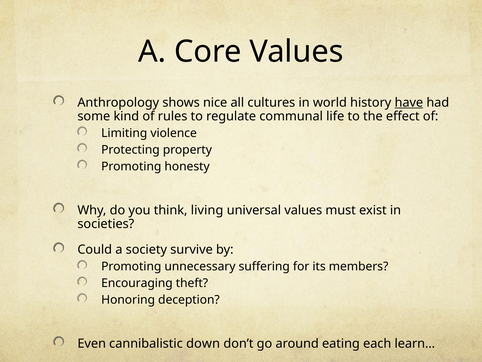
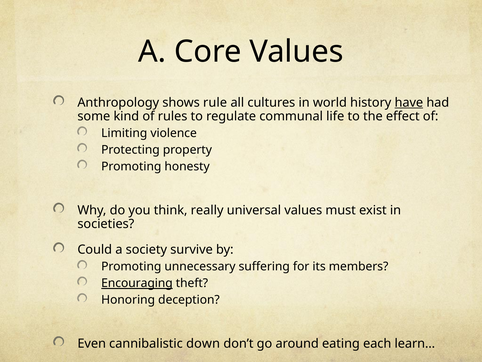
nice: nice -> rule
living: living -> really
Encouraging underline: none -> present
